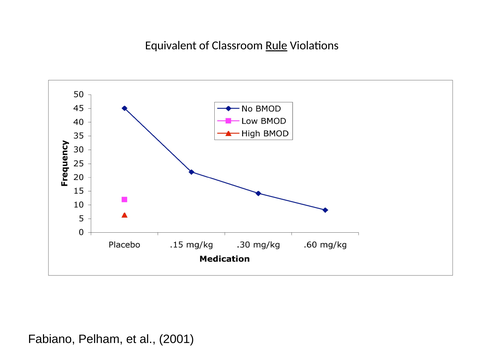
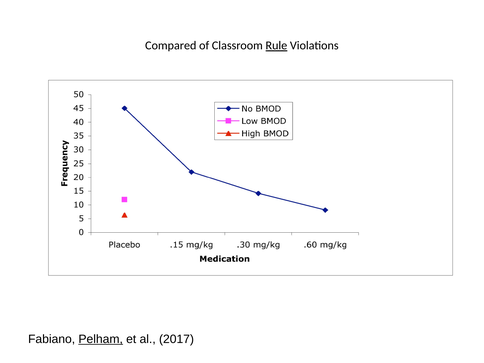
Equivalent: Equivalent -> Compared
Pelham underline: none -> present
2001: 2001 -> 2017
